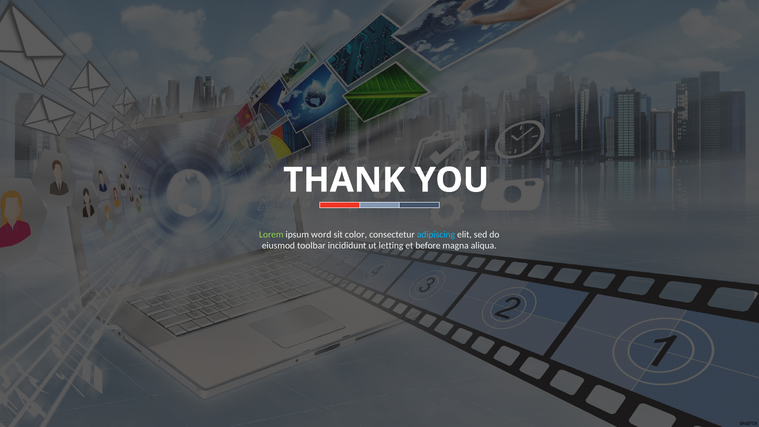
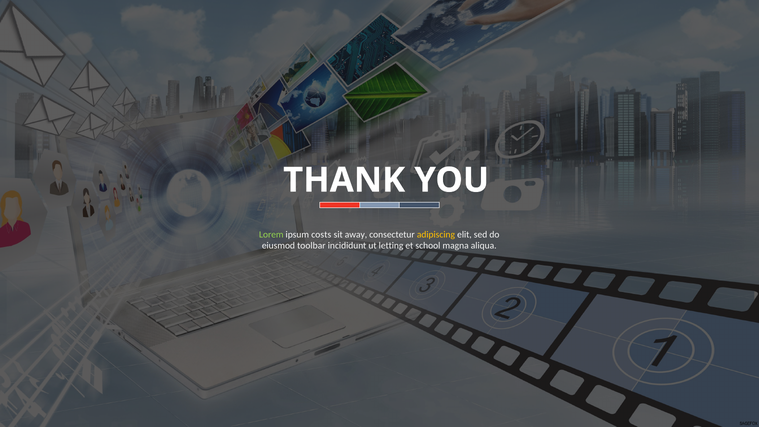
word: word -> costs
color: color -> away
adipiscing colour: light blue -> yellow
before: before -> school
